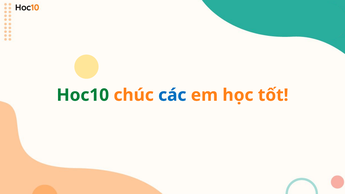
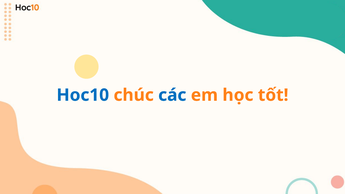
Hoc10 colour: green -> blue
